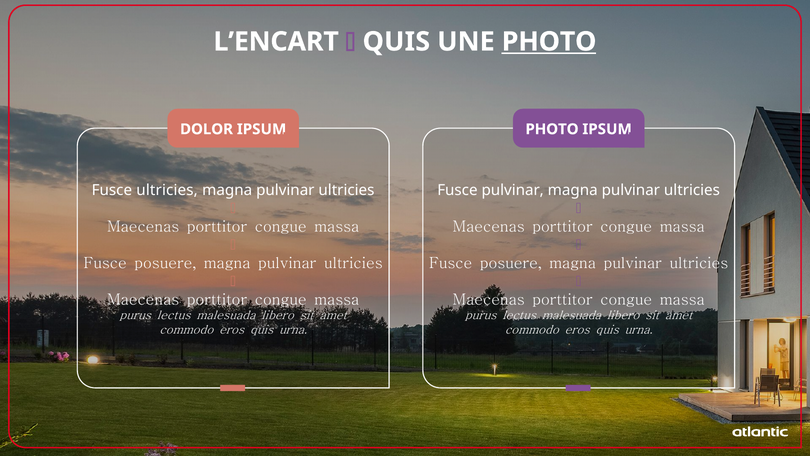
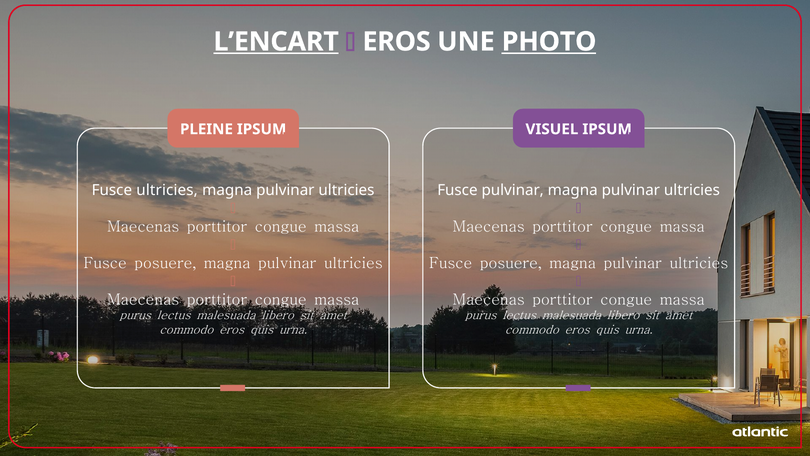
L’ENCART underline: none -> present
QUIS: QUIS -> EROS
DOLOR: DOLOR -> PLEINE
PHOTO at (552, 129): PHOTO -> VISUEL
